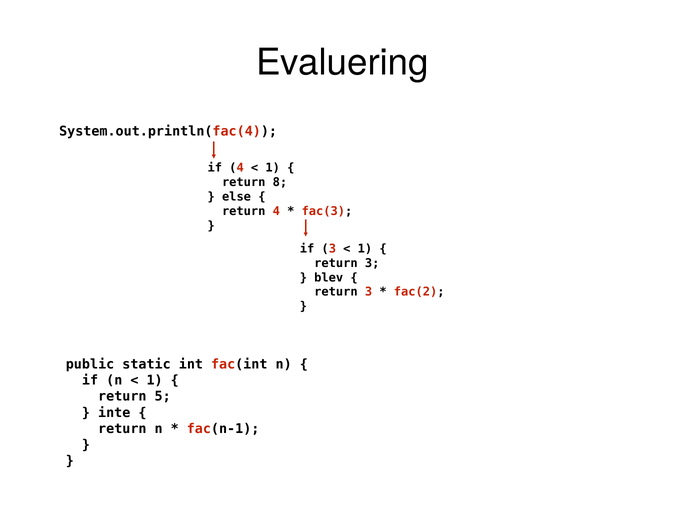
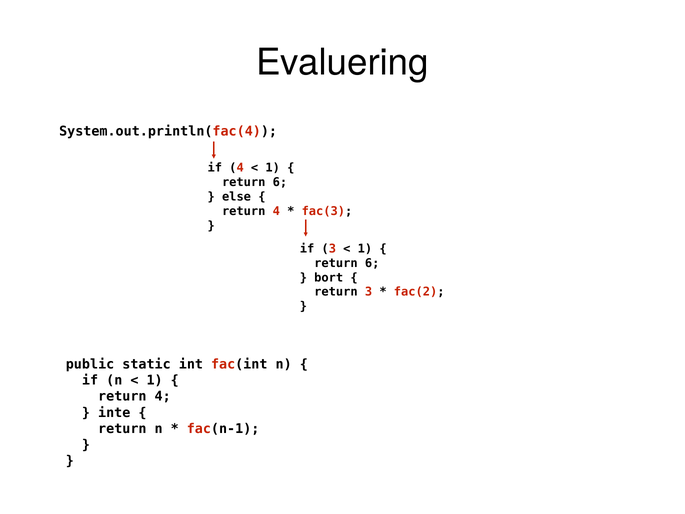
8 at (280, 182): 8 -> 6
3 at (372, 263): 3 -> 6
blev: blev -> bort
5 at (163, 396): 5 -> 4
